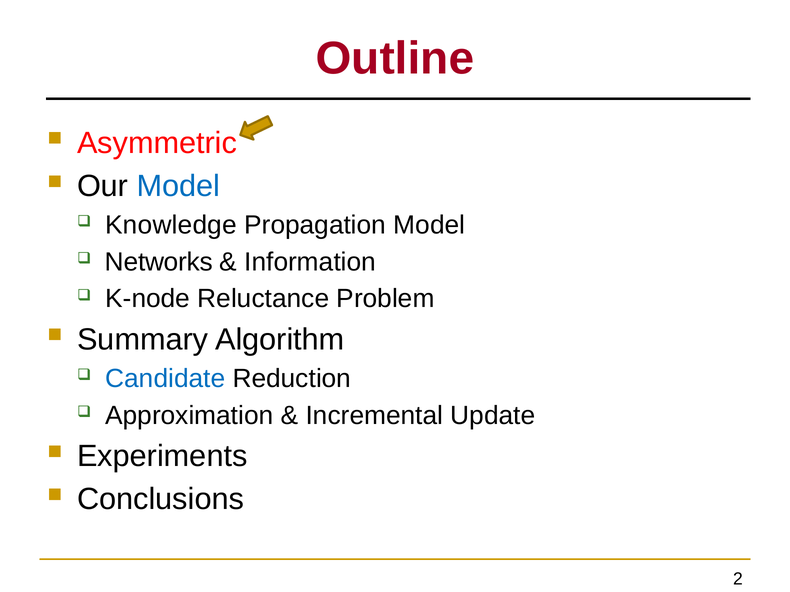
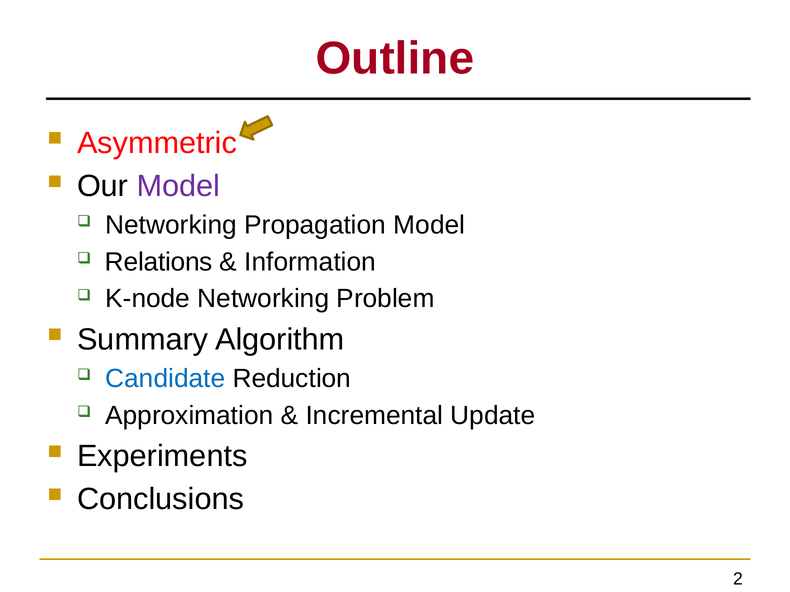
Model at (178, 186) colour: blue -> purple
Knowledge at (171, 225): Knowledge -> Networking
Networks: Networks -> Relations
K-node Reluctance: Reluctance -> Networking
